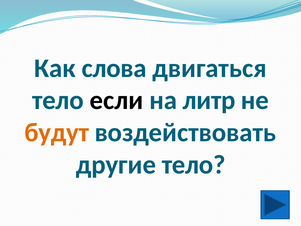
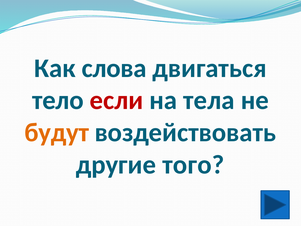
если colour: black -> red
литр: литр -> тела
другие тело: тело -> того
